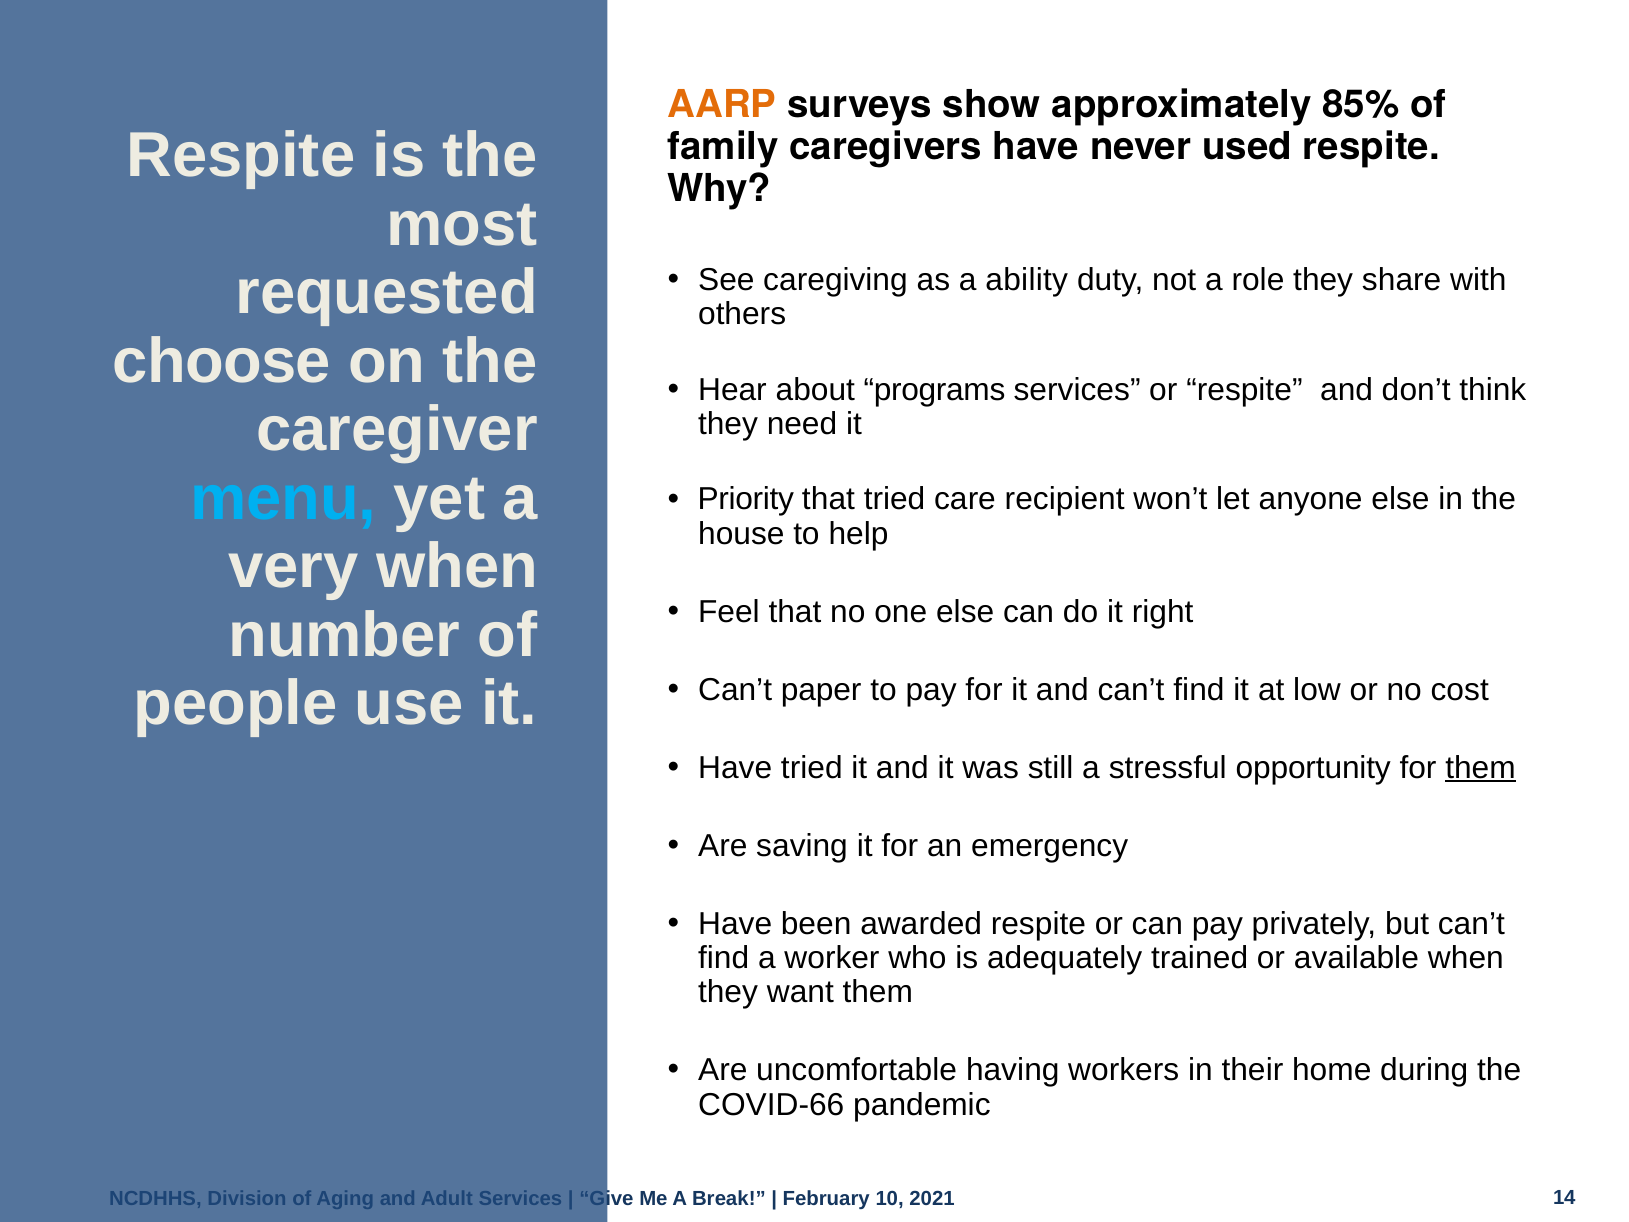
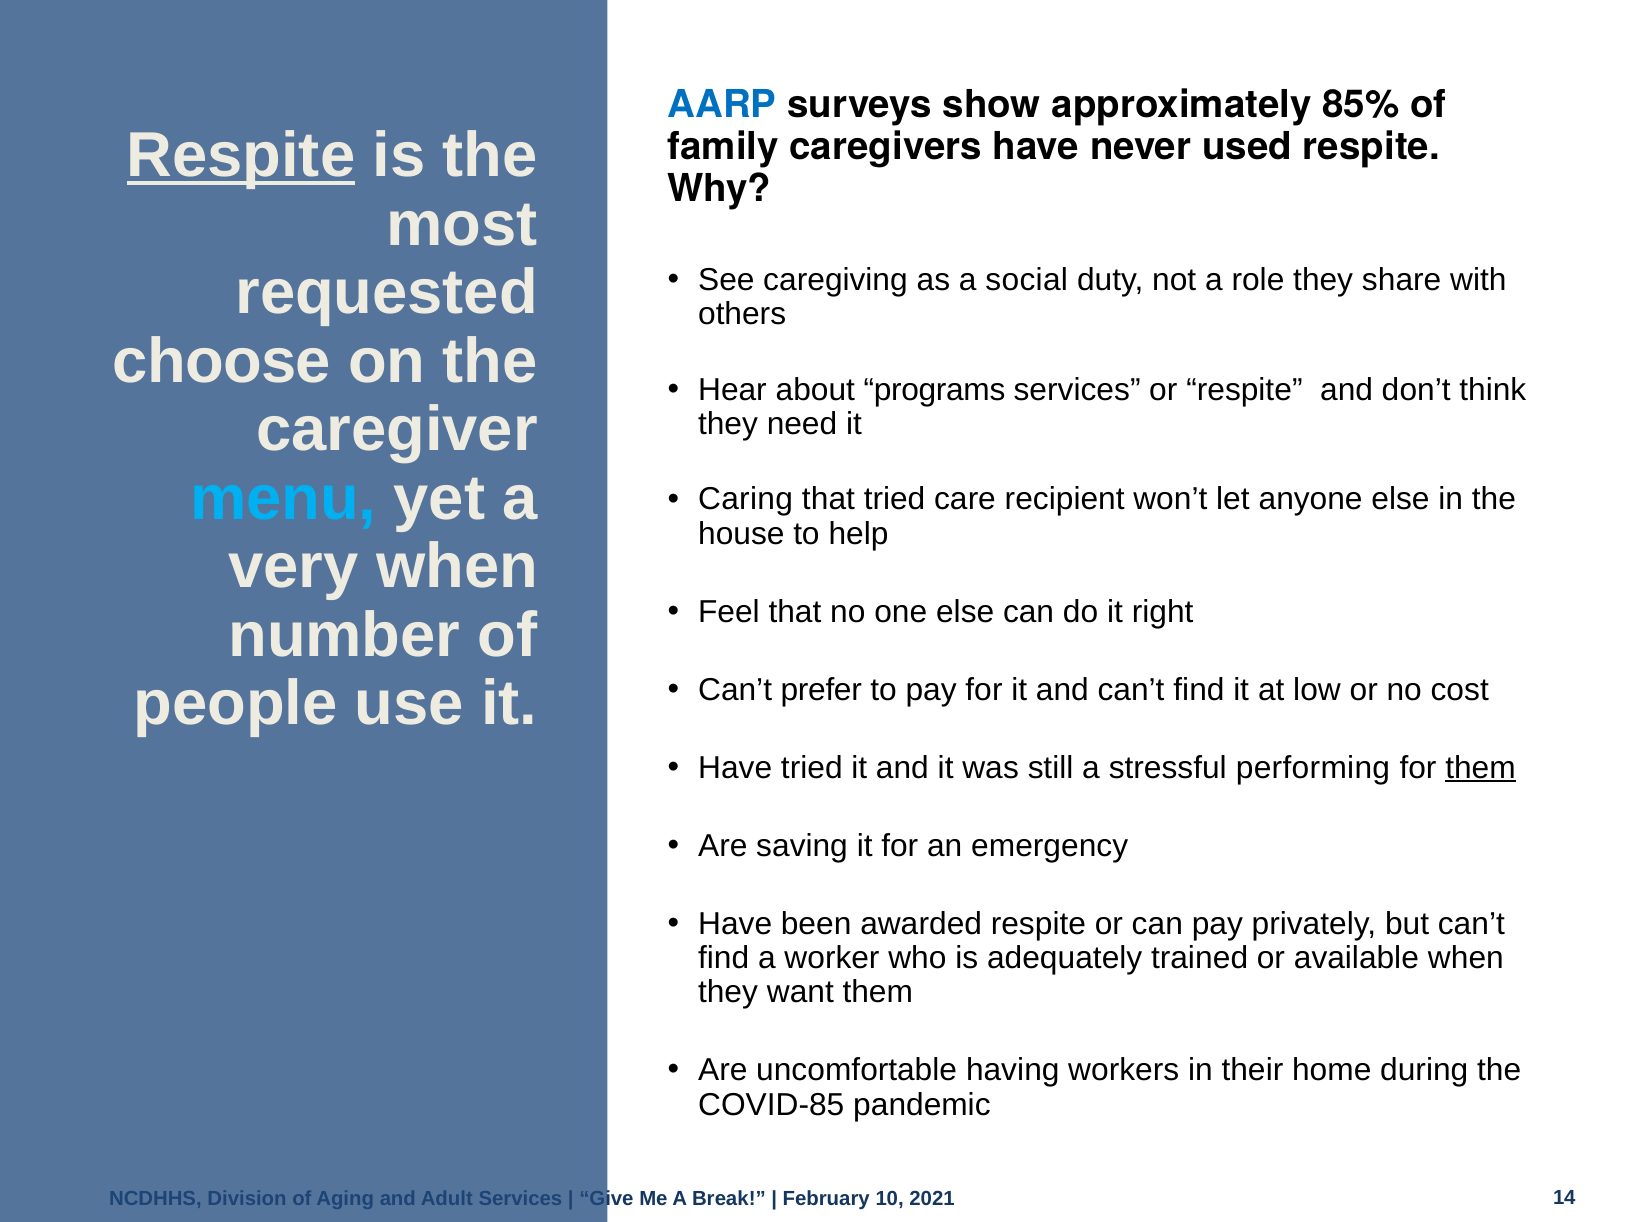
AARP colour: orange -> blue
Respite at (241, 156) underline: none -> present
ability: ability -> social
Priority: Priority -> Caring
paper: paper -> prefer
opportunity: opportunity -> performing
COVID-66: COVID-66 -> COVID-85
